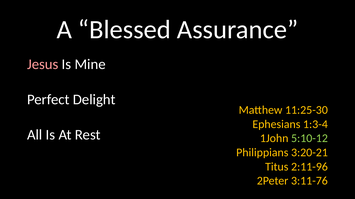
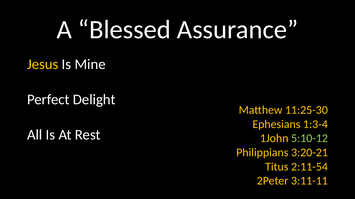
Jesus colour: pink -> yellow
2:11-96: 2:11-96 -> 2:11-54
3:11-76: 3:11-76 -> 3:11-11
